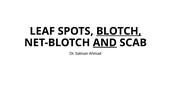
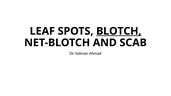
AND underline: present -> none
